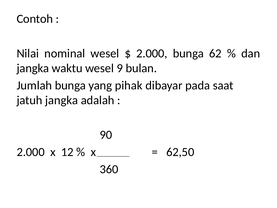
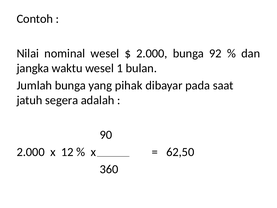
62: 62 -> 92
9: 9 -> 1
jatuh jangka: jangka -> segera
